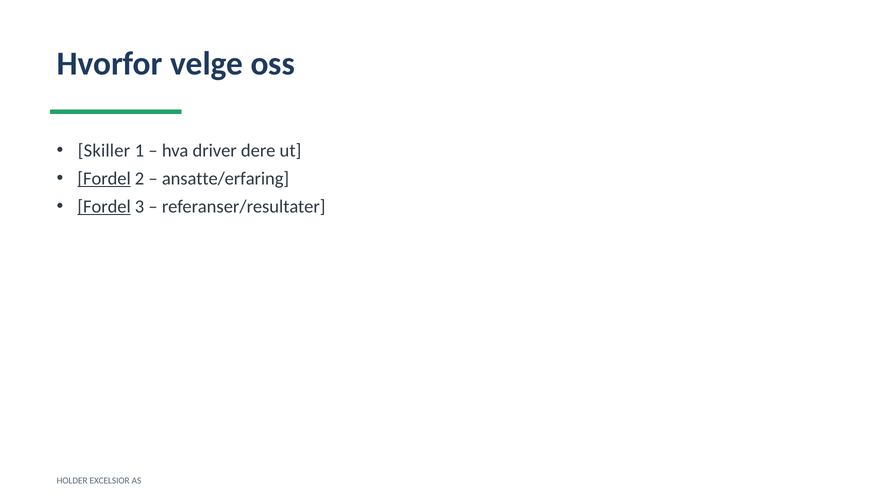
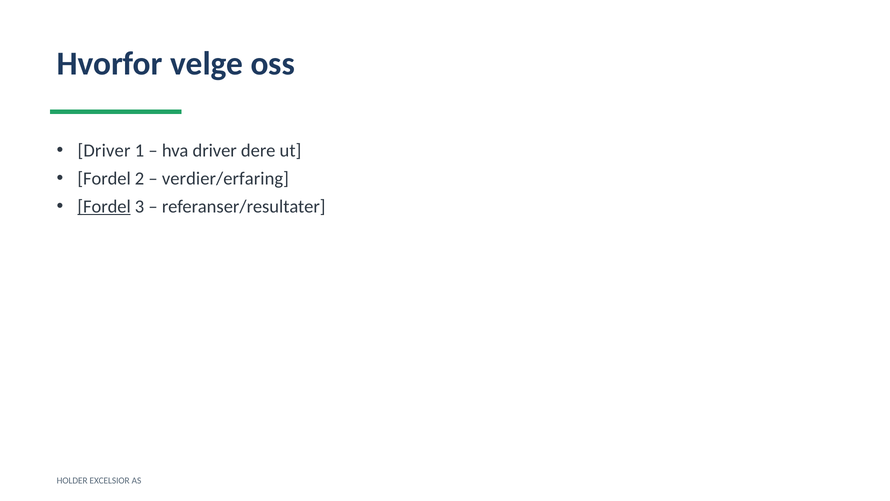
Skiller at (104, 151): Skiller -> Driver
Fordel at (104, 179) underline: present -> none
ansatte/erfaring: ansatte/erfaring -> verdier/erfaring
